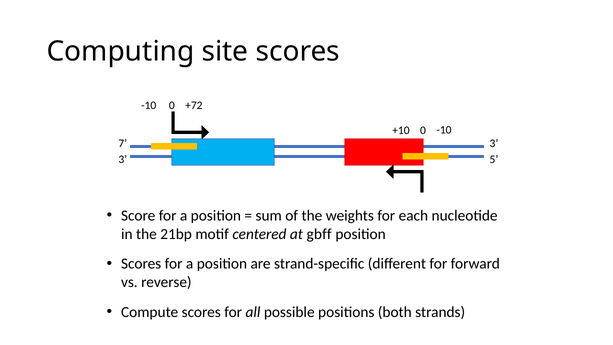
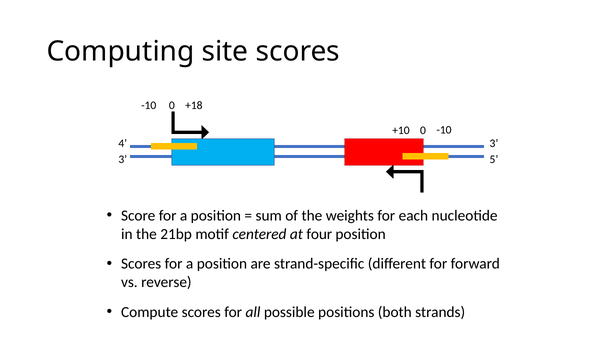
+72: +72 -> +18
7: 7 -> 4
gbff: gbff -> four
